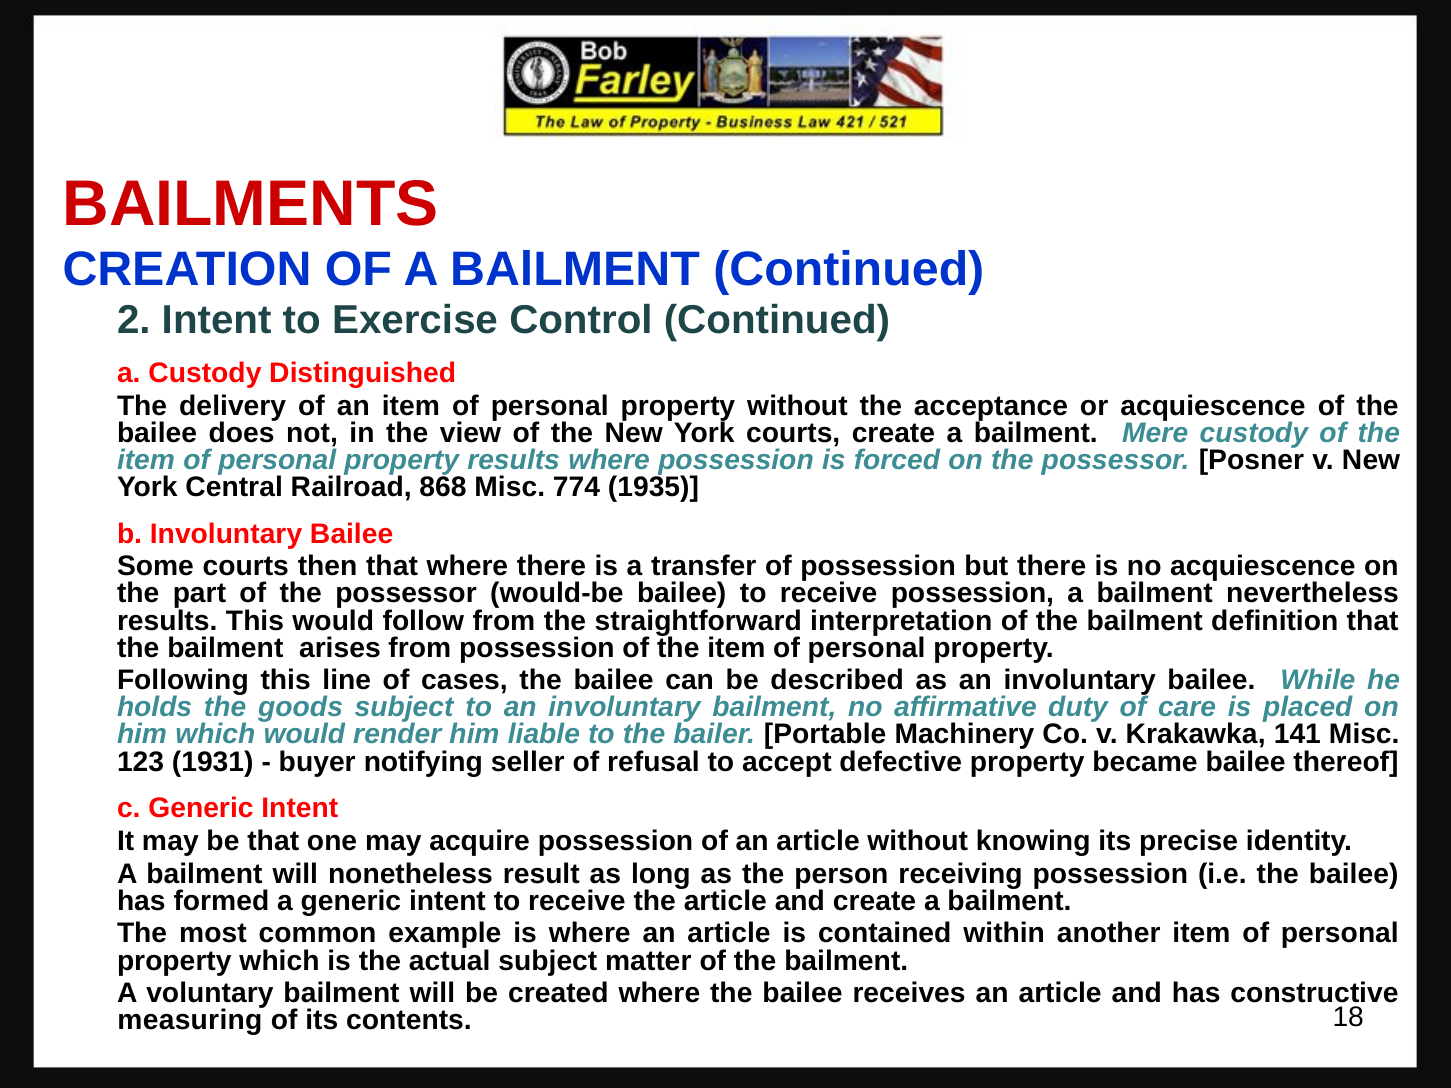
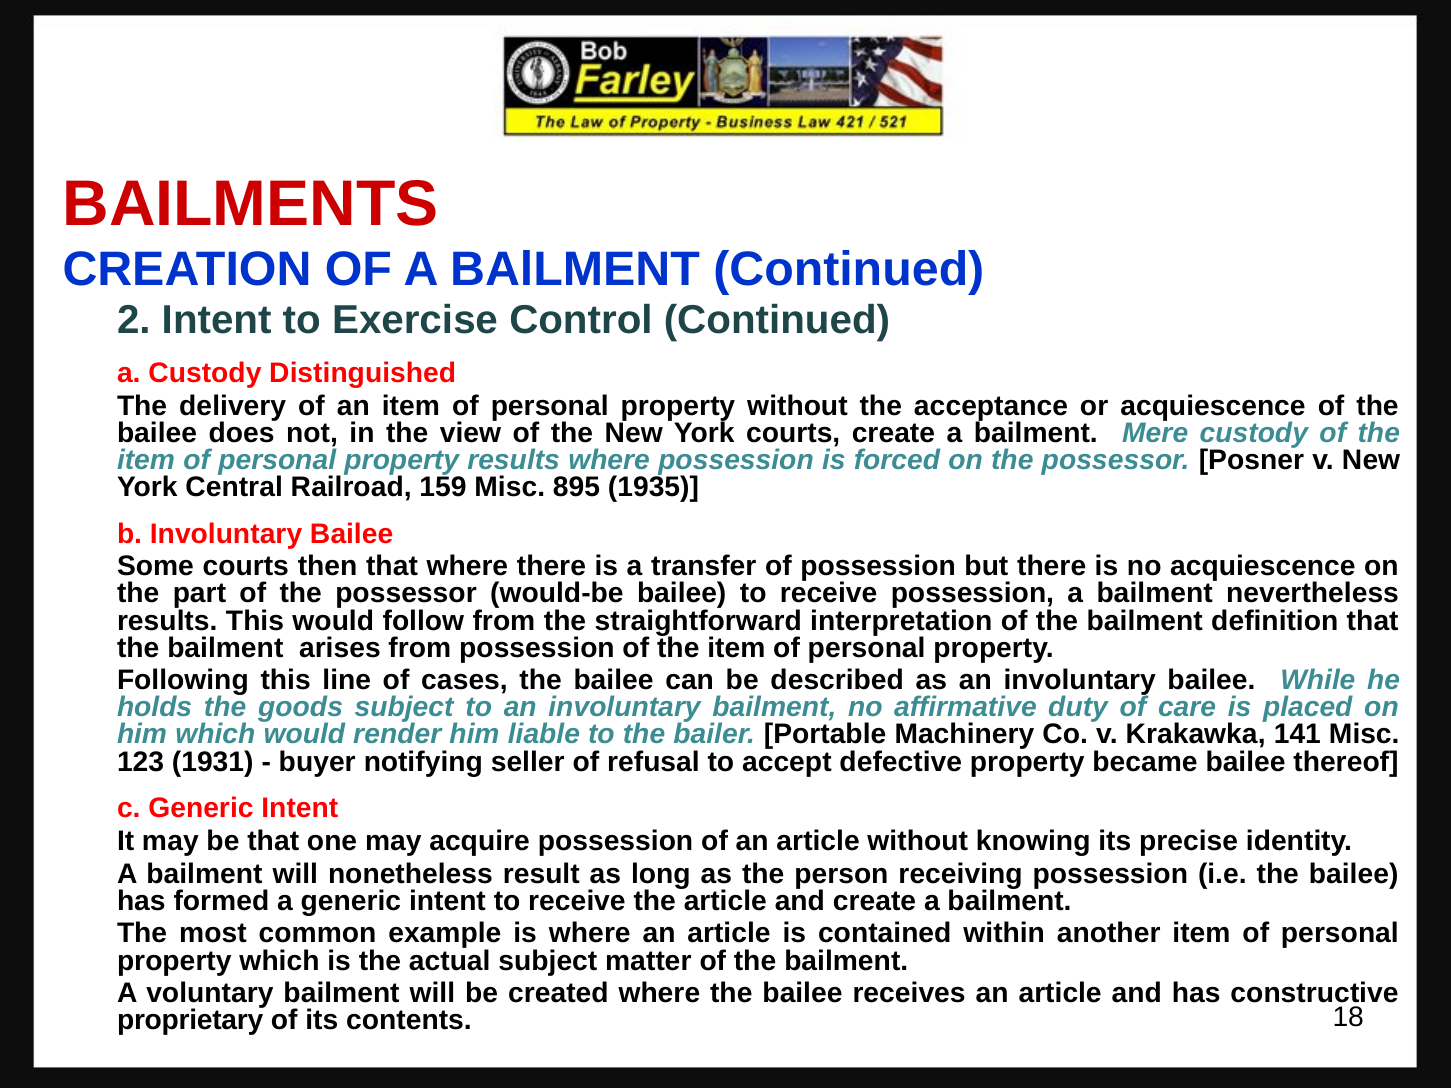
868: 868 -> 159
774: 774 -> 895
measuring: measuring -> proprietary
